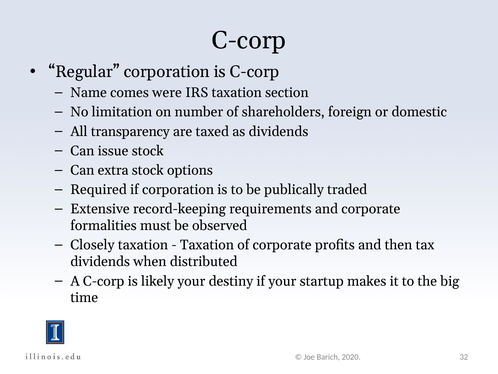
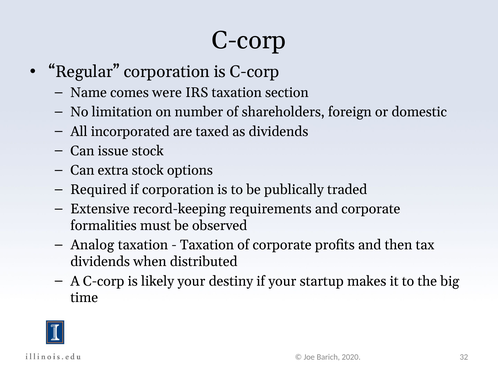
transparency: transparency -> incorporated
Closely: Closely -> Analog
